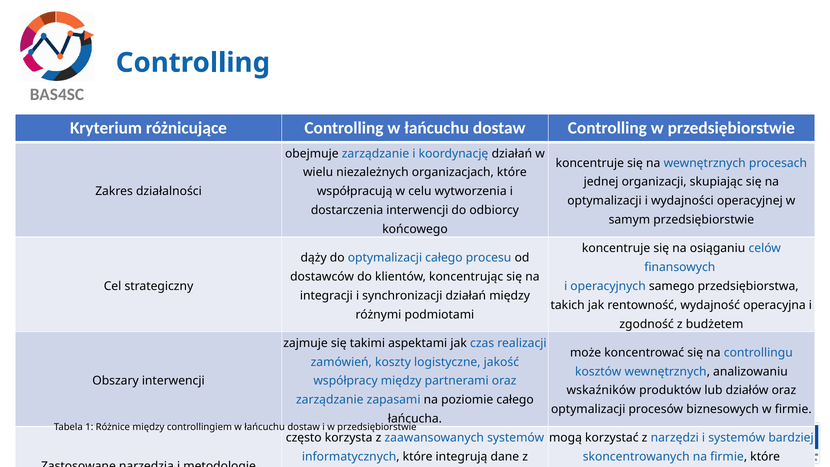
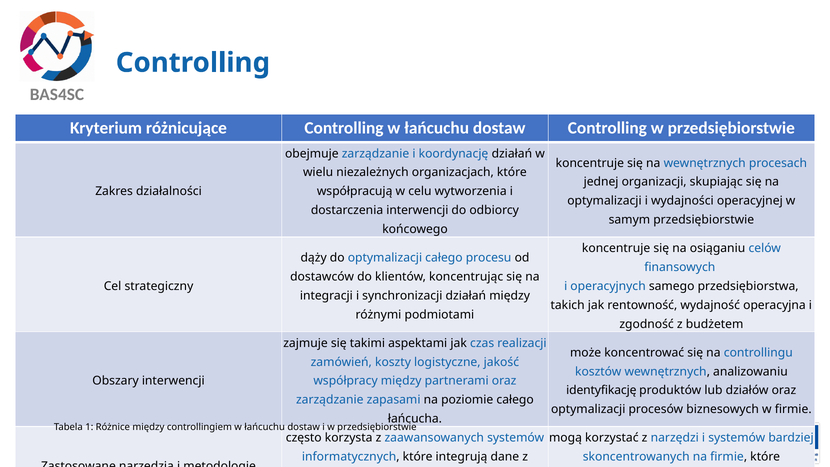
wskaźników: wskaźników -> identyfikację
